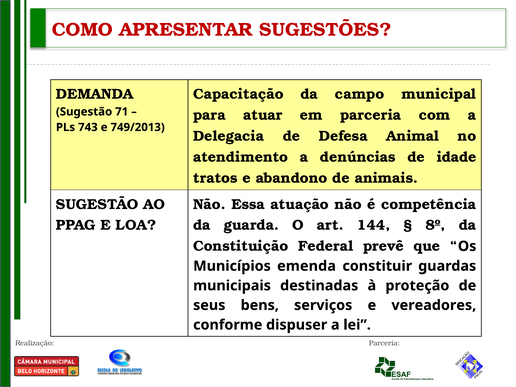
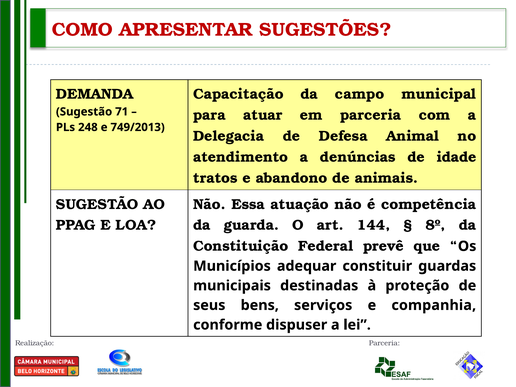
743: 743 -> 248
emenda: emenda -> adequar
vereadores: vereadores -> companhia
